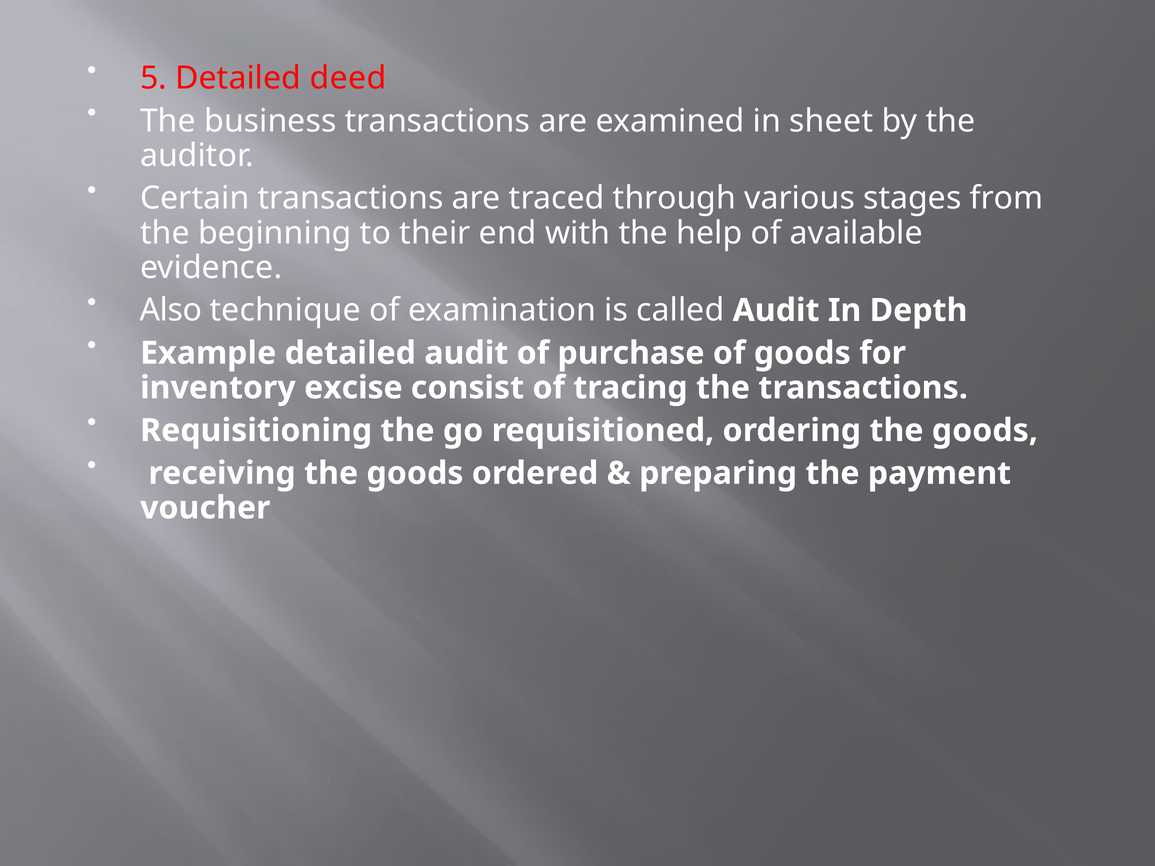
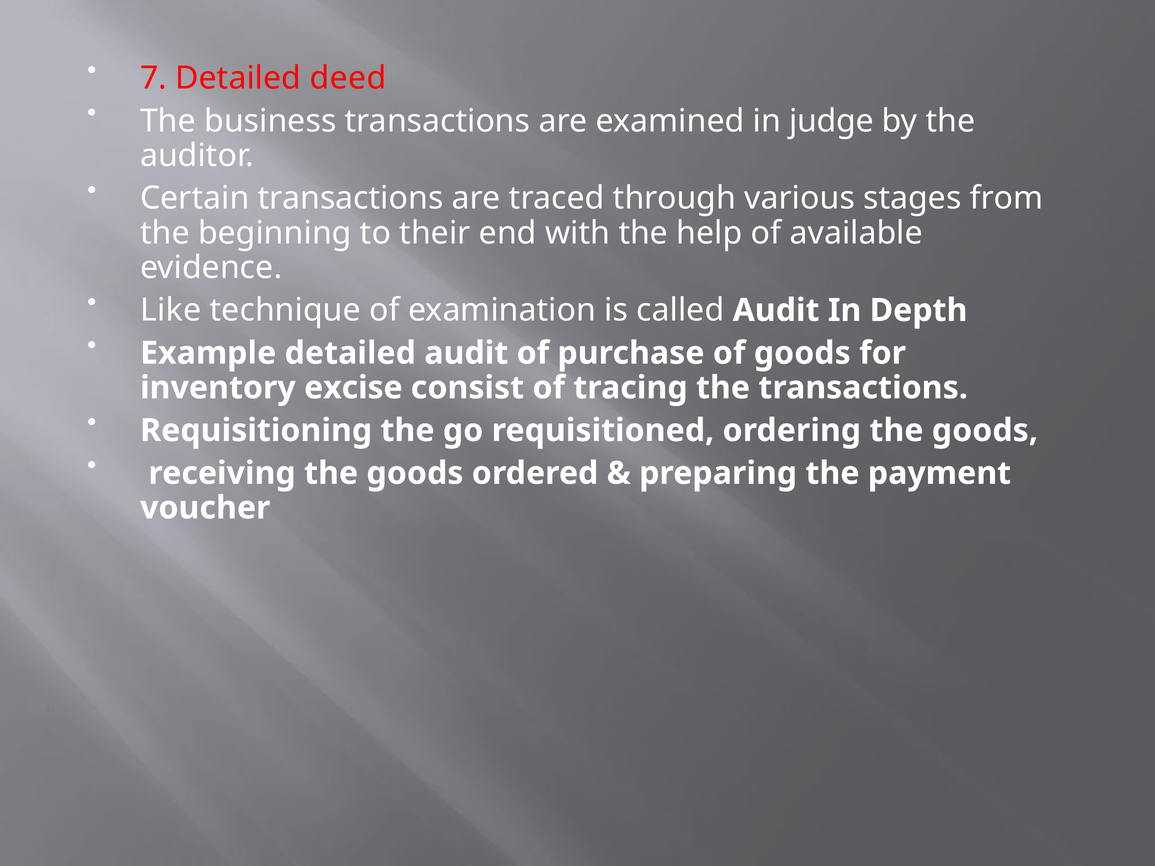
5: 5 -> 7
sheet: sheet -> judge
Also: Also -> Like
